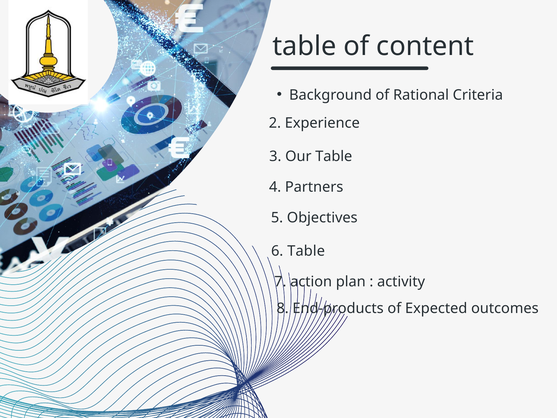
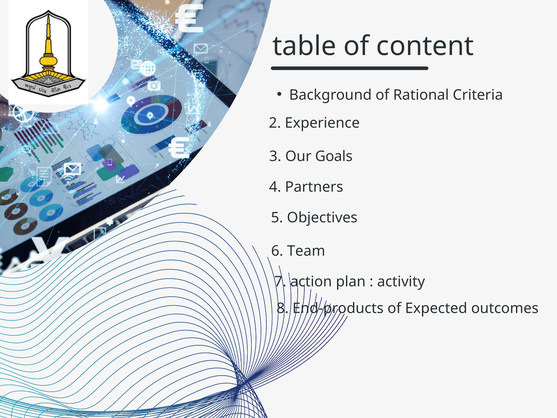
Our Table: Table -> Goals
6 Table: Table -> Team
